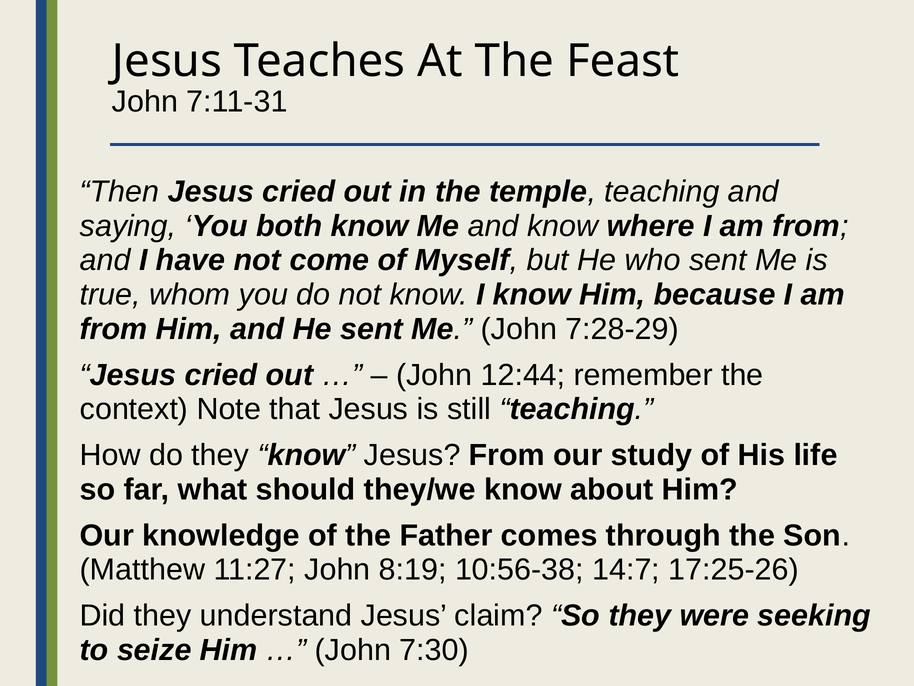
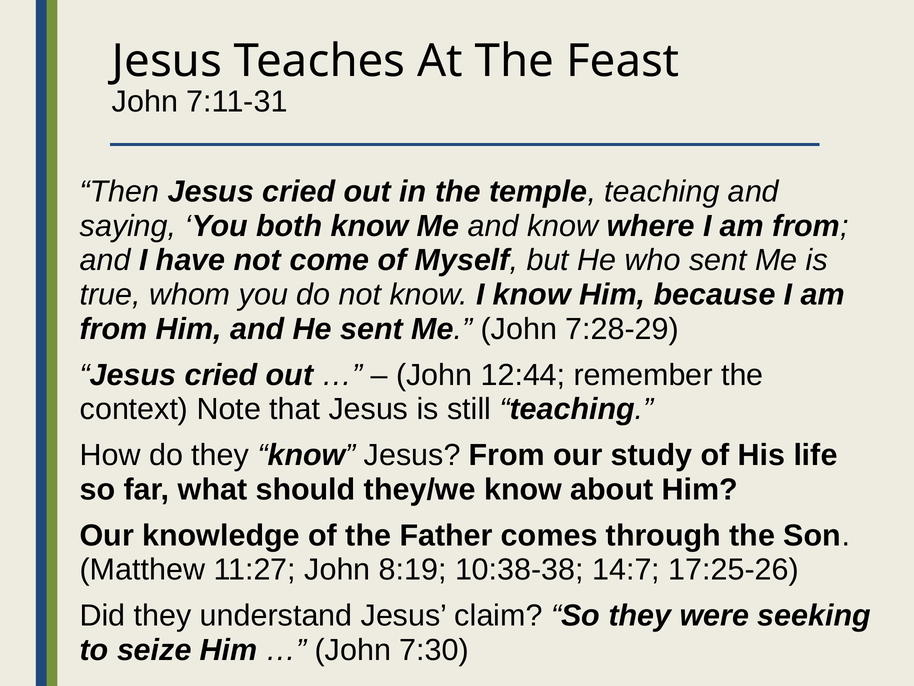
10:56-38: 10:56-38 -> 10:38-38
